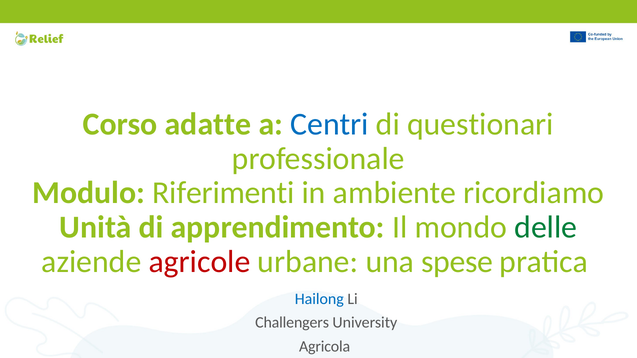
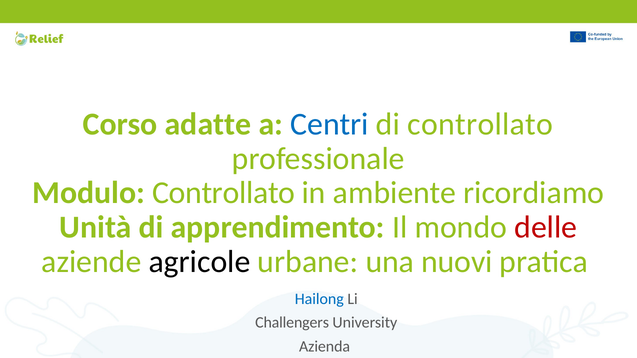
di questionari: questionari -> controllato
Modulo Riferimenti: Riferimenti -> Controllato
delle colour: green -> red
agricole colour: red -> black
spese: spese -> nuovi
Agricola: Agricola -> Azienda
